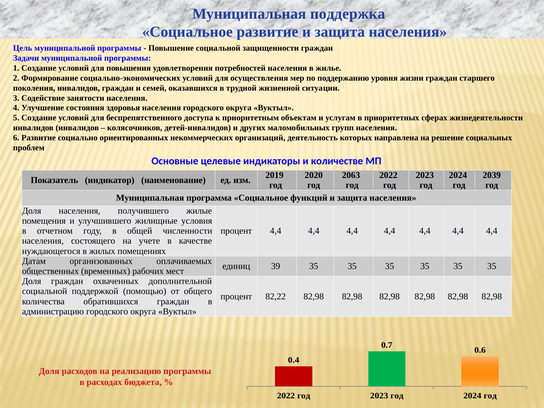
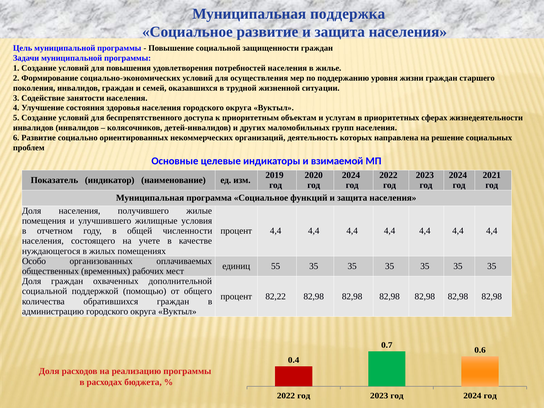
количестве: количестве -> взимаемой
2063 at (351, 175): 2063 -> 2024
2039: 2039 -> 2021
Датам: Датам -> Особо
39: 39 -> 55
